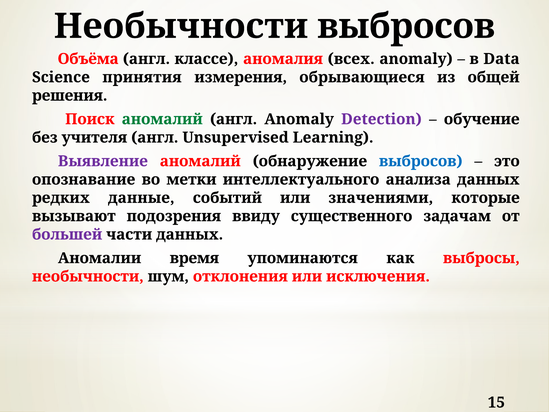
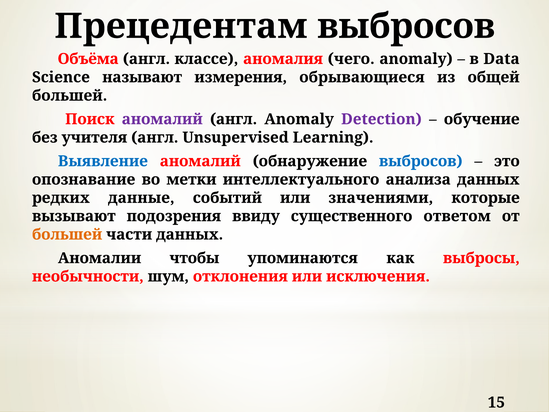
Необычности at (181, 26): Необычности -> Прецедентам
всех: всех -> чего
принятия: принятия -> называют
решения at (70, 95): решения -> большей
аномалий at (162, 119) colour: green -> purple
Выявление colour: purple -> blue
задачам: задачам -> ответом
большей at (67, 234) colour: purple -> orange
время: время -> чтобы
